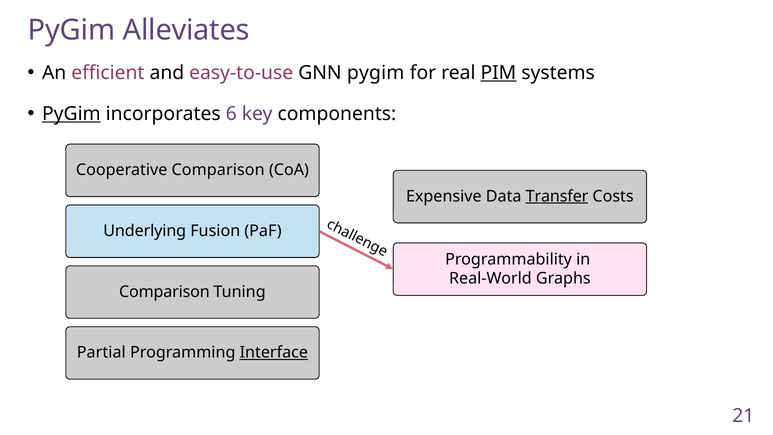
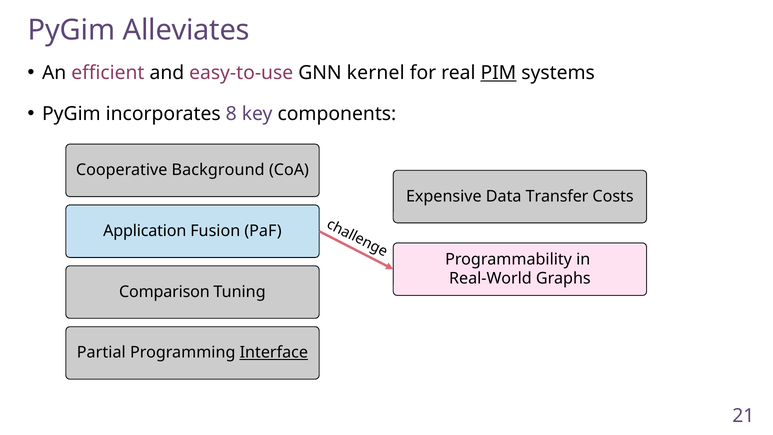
GNN pygim: pygim -> kernel
PyGim at (71, 114) underline: present -> none
6: 6 -> 8
Cooperative Comparison: Comparison -> Background
Transfer underline: present -> none
Underlying: Underlying -> Application
